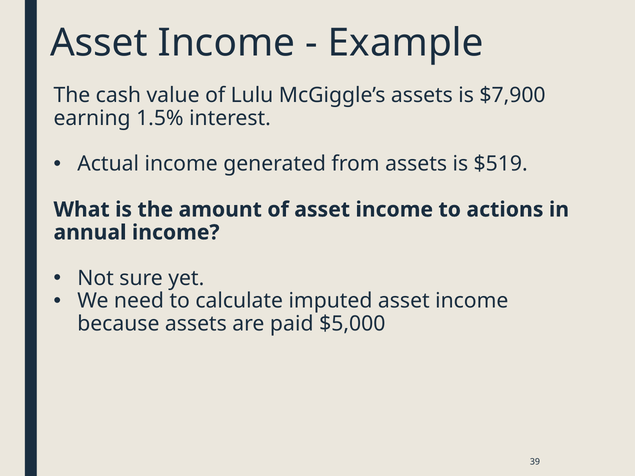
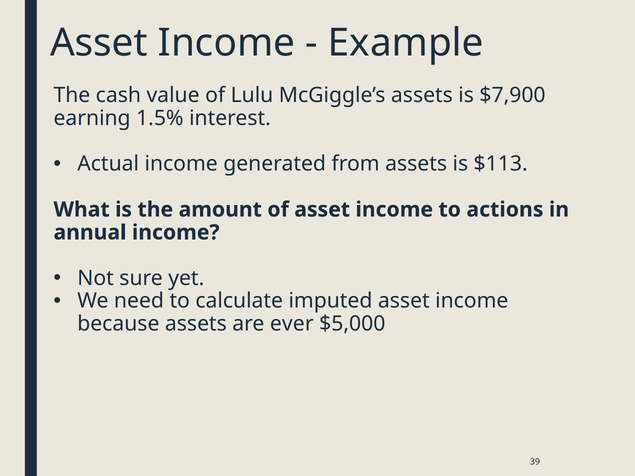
$519: $519 -> $113
paid: paid -> ever
